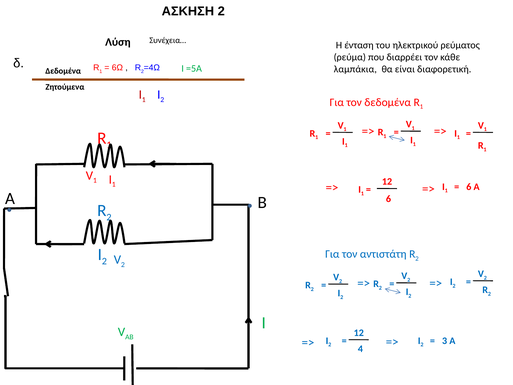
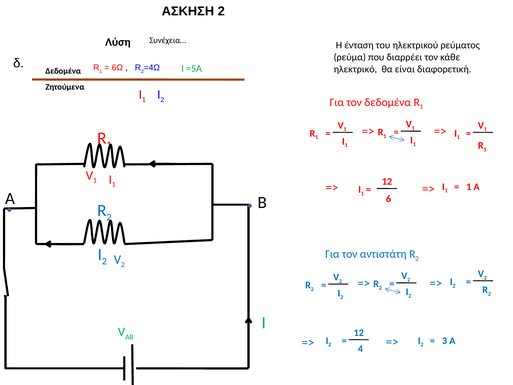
λαμπάκια: λαμπάκια -> ηλεκτρικό
6 at (469, 187): 6 -> 1
